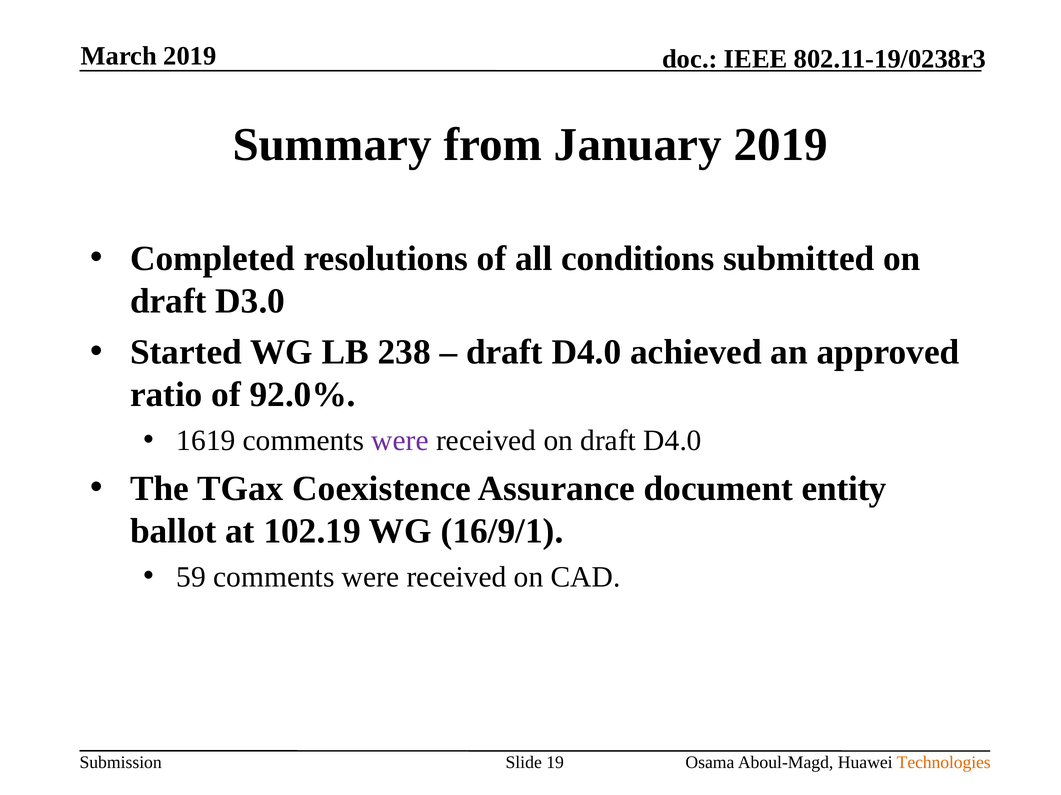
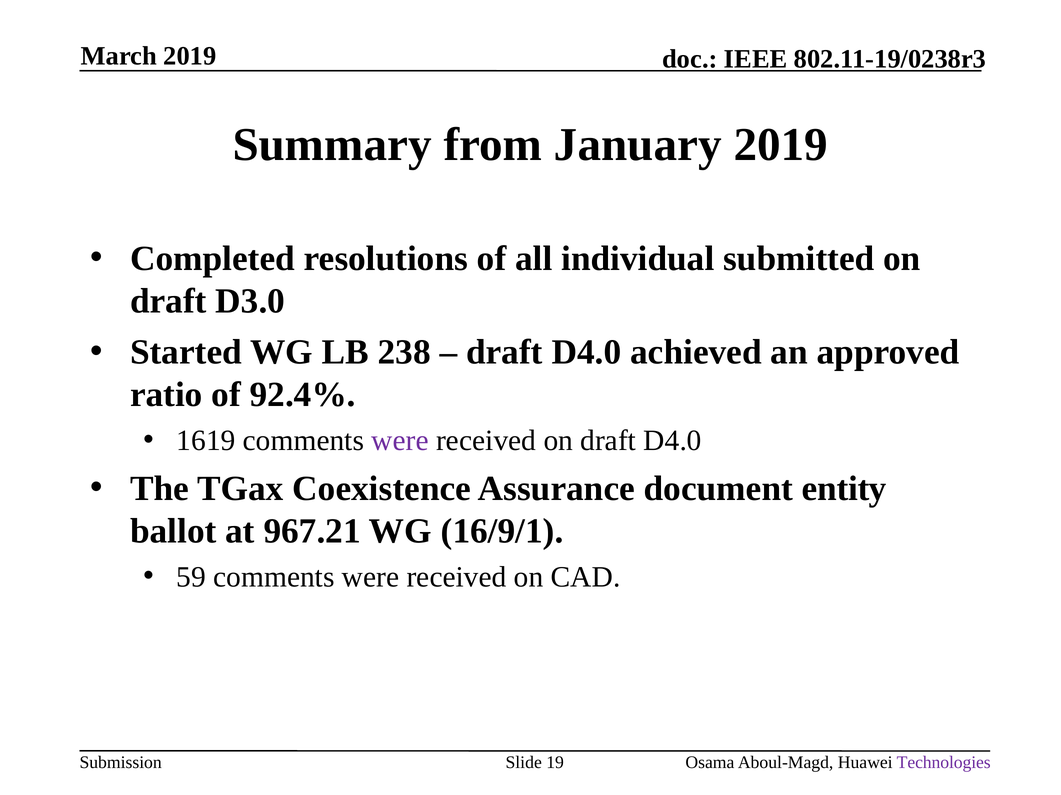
conditions: conditions -> individual
92.0%: 92.0% -> 92.4%
102.19: 102.19 -> 967.21
Technologies colour: orange -> purple
